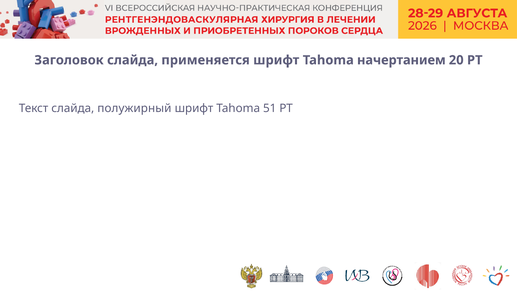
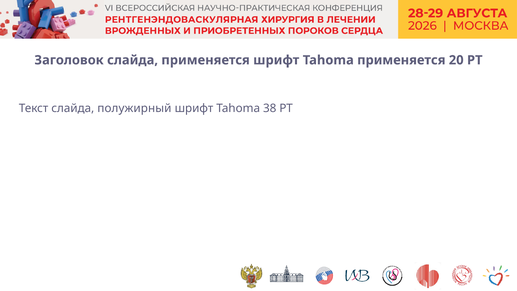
Tahoma начертанием: начертанием -> применяется
51: 51 -> 38
